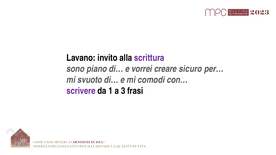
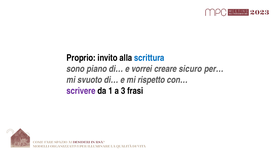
Lavano: Lavano -> Proprio
scrittura colour: purple -> blue
comodi: comodi -> rispetto
